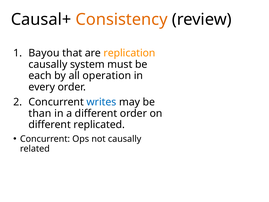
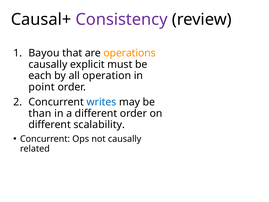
Consistency colour: orange -> purple
replication: replication -> operations
system: system -> explicit
every: every -> point
replicated: replicated -> scalability
